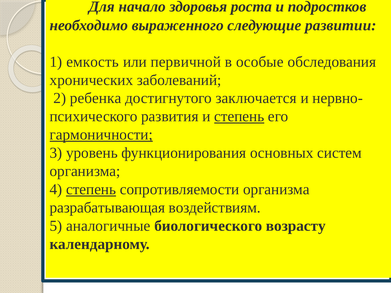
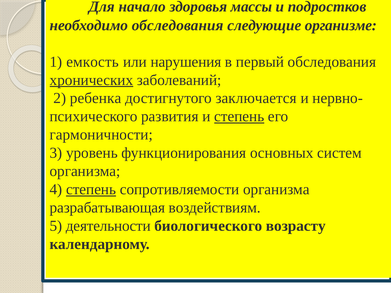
роста: роста -> массы
необходимо выраженного: выраженного -> обследования
развитии: развитии -> организме
первичной: первичной -> нарушения
особые: особые -> первый
хронических underline: none -> present
гармоничности underline: present -> none
аналогичные: аналогичные -> деятельности
